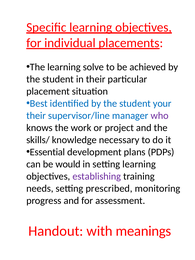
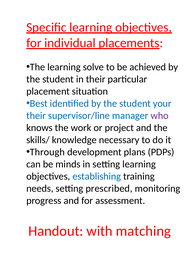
Essential: Essential -> Through
would: would -> minds
establishing colour: purple -> blue
meanings: meanings -> matching
